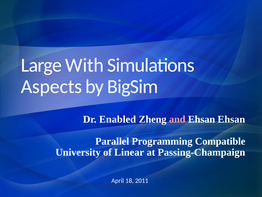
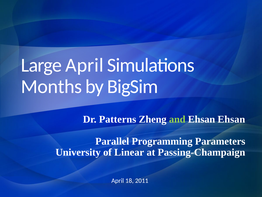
Large With: With -> April
Aspects: Aspects -> Months
Enabled: Enabled -> Patterns
and colour: pink -> light green
Compatible: Compatible -> Parameters
